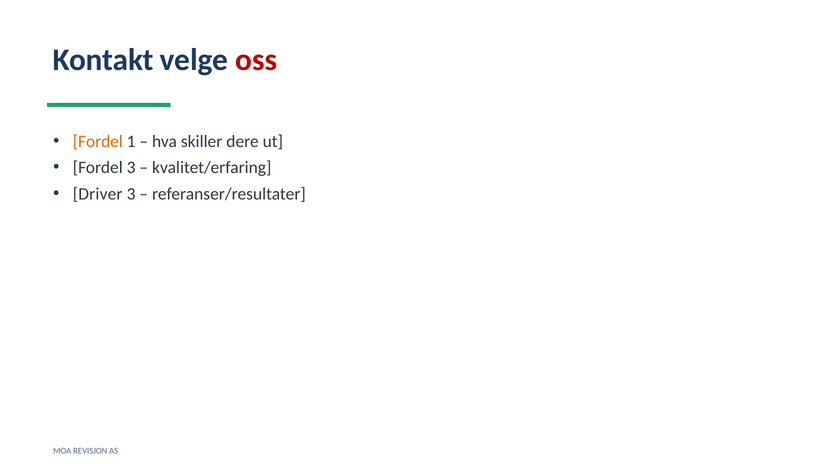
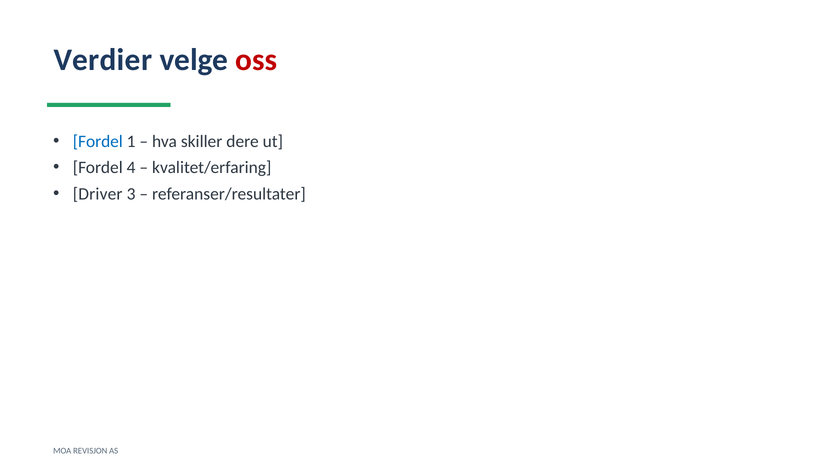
Kontakt: Kontakt -> Verdier
Fordel at (98, 142) colour: orange -> blue
Fordel 3: 3 -> 4
